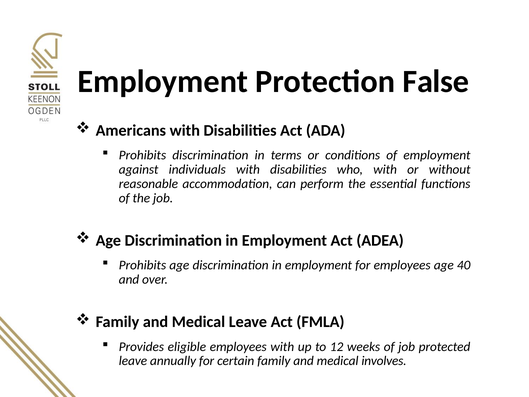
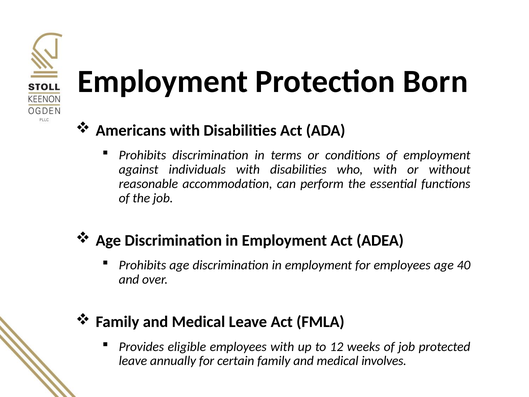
False: False -> Born
